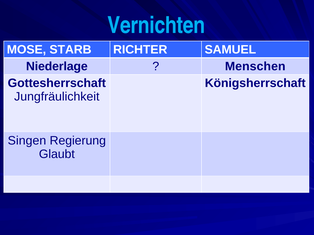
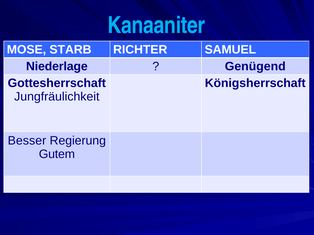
Vernichten: Vernichten -> Kanaaniter
Menschen: Menschen -> Genügend
Singen: Singen -> Besser
Glaubt: Glaubt -> Gutem
